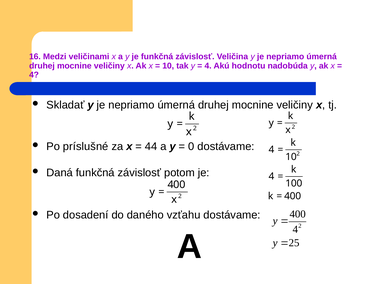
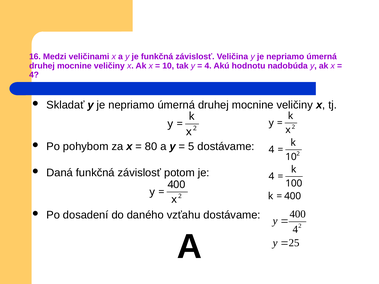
príslušné: príslušné -> pohybom
44: 44 -> 80
0: 0 -> 5
